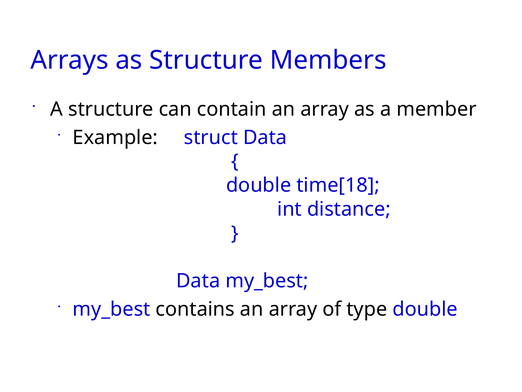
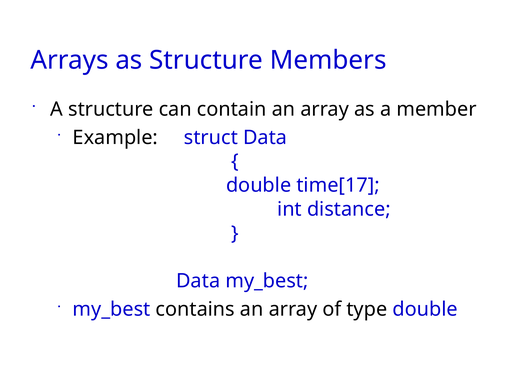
time[18: time[18 -> time[17
